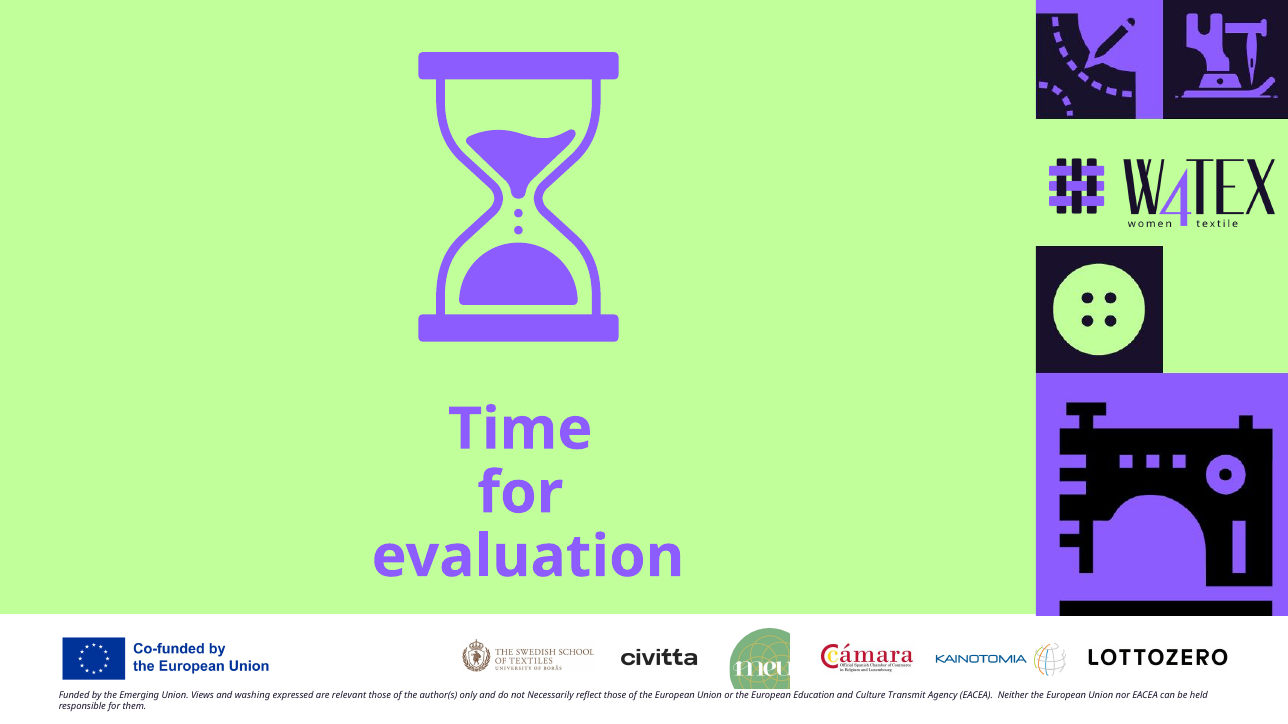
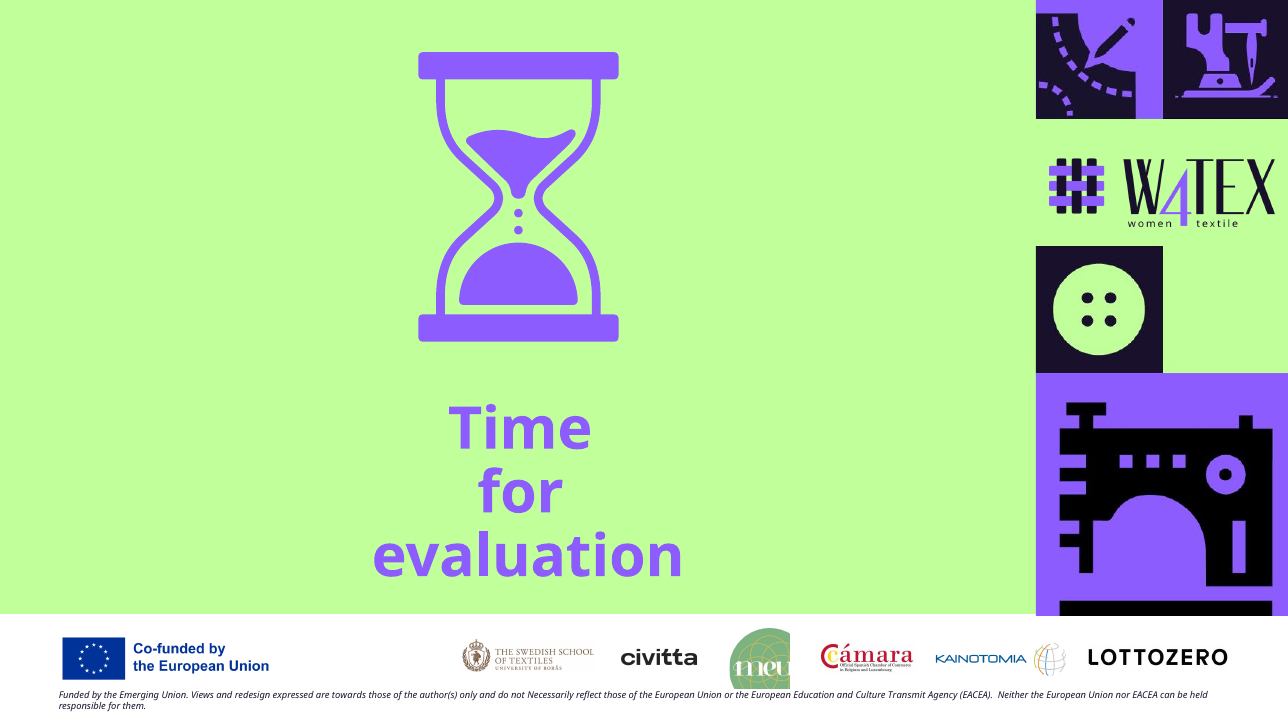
washing: washing -> redesign
relevant: relevant -> towards
